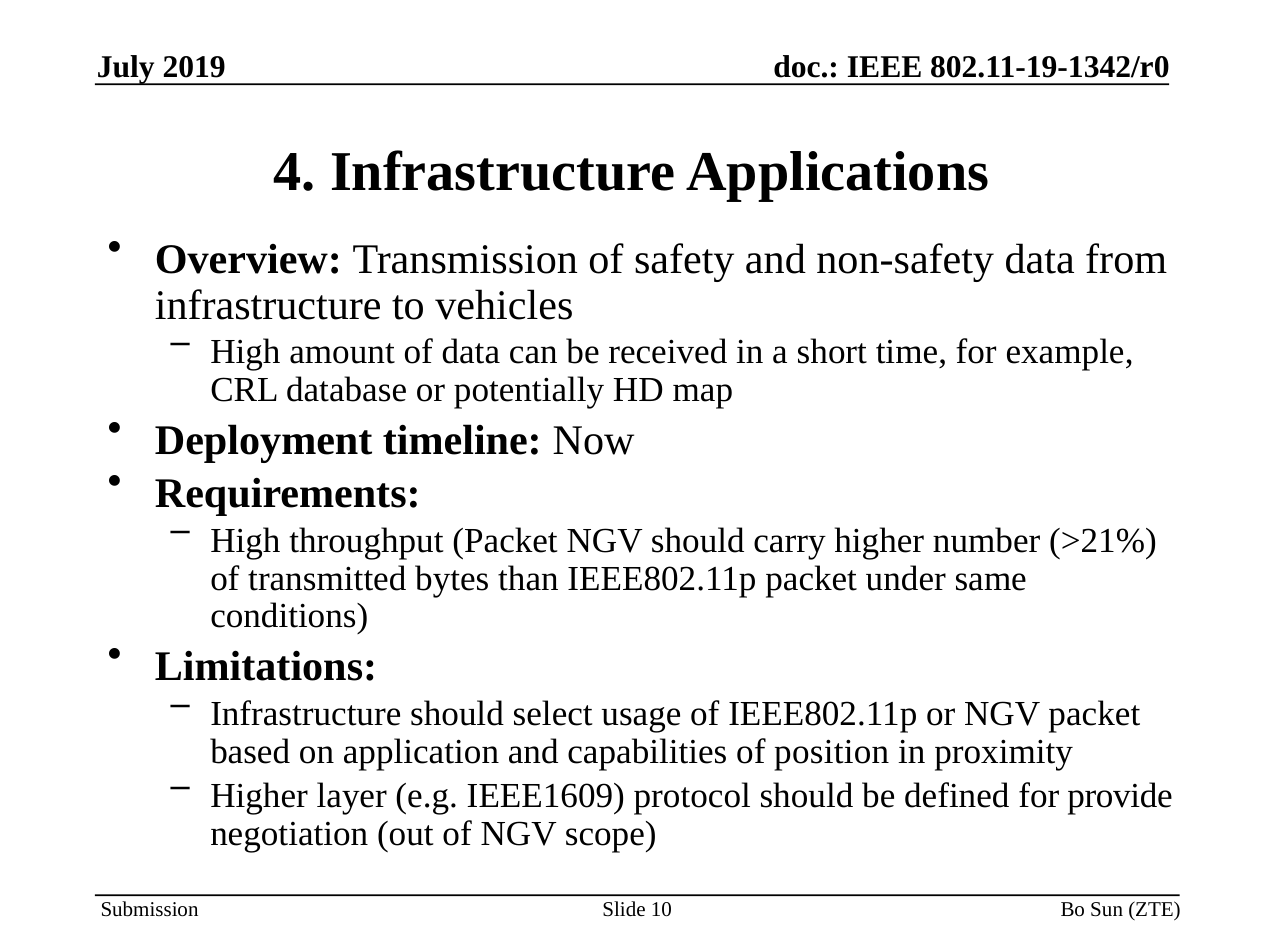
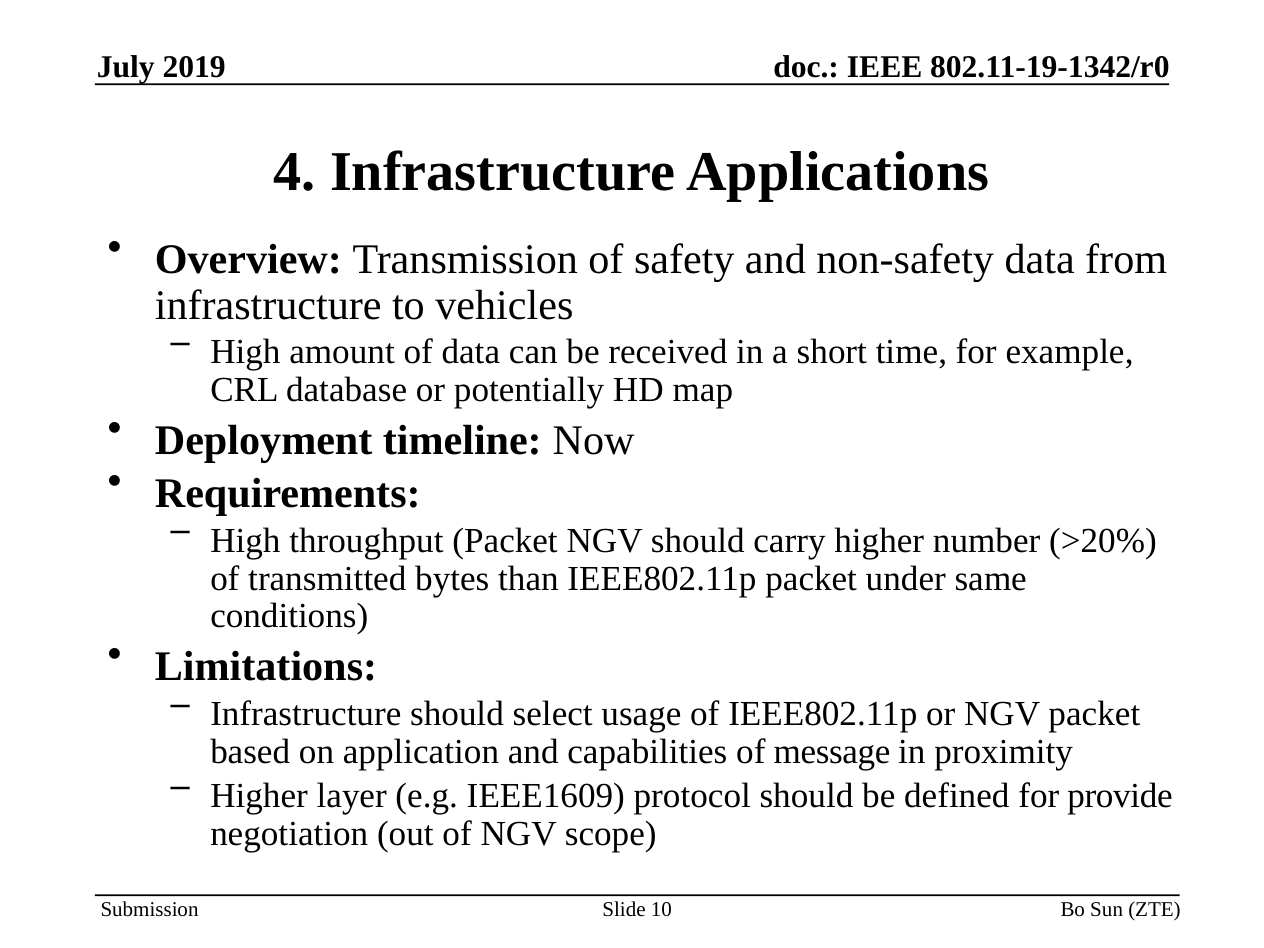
>21%: >21% -> >20%
position: position -> message
